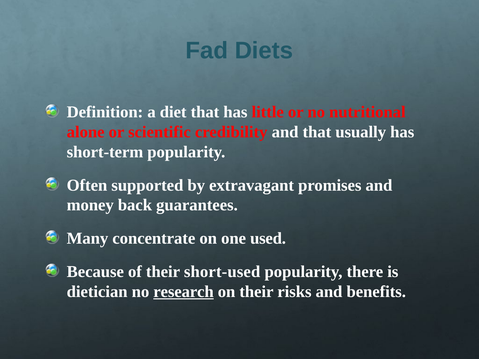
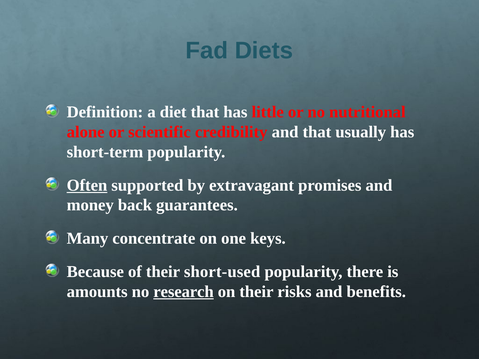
Often underline: none -> present
used: used -> keys
dietician: dietician -> amounts
